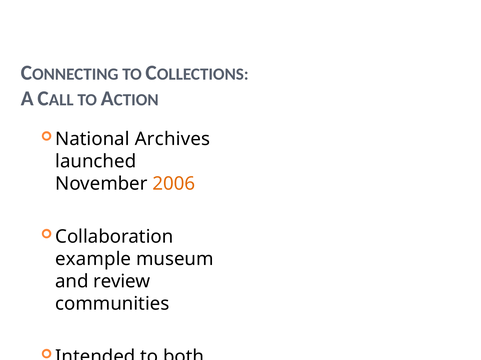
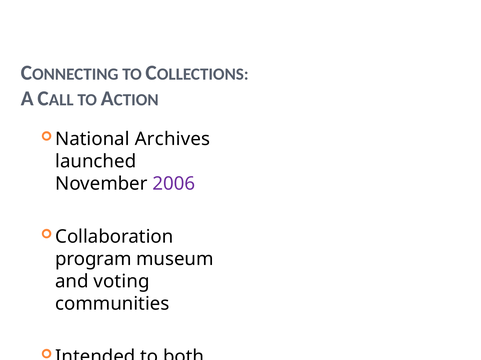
2006 colour: orange -> purple
example at (93, 259): example -> program
review: review -> voting
